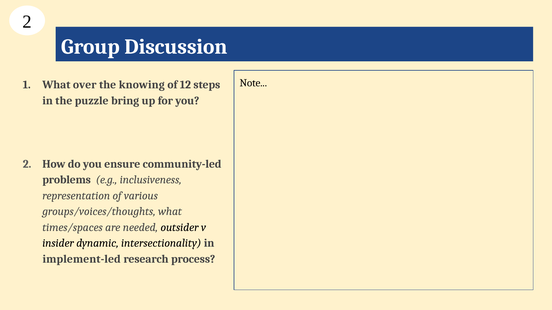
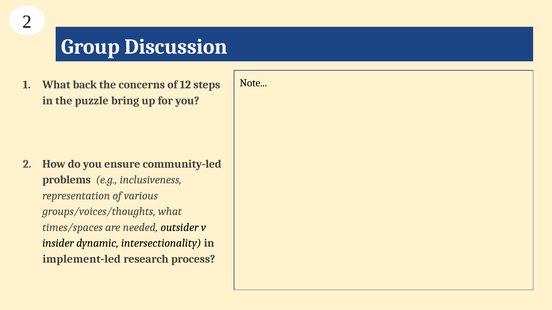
over: over -> back
knowing: knowing -> concerns
